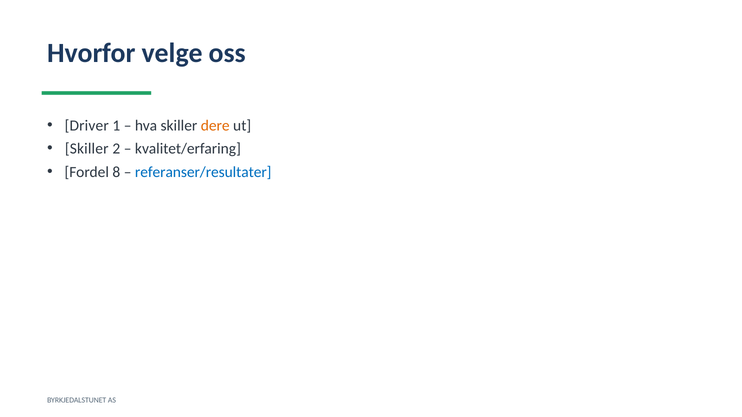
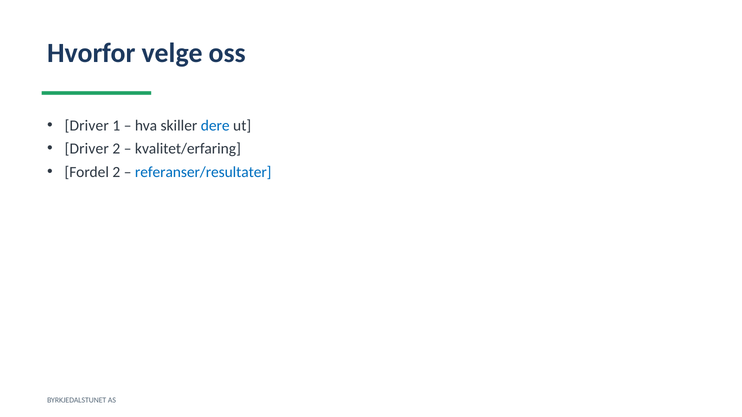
dere colour: orange -> blue
Skiller at (87, 149): Skiller -> Driver
Fordel 8: 8 -> 2
